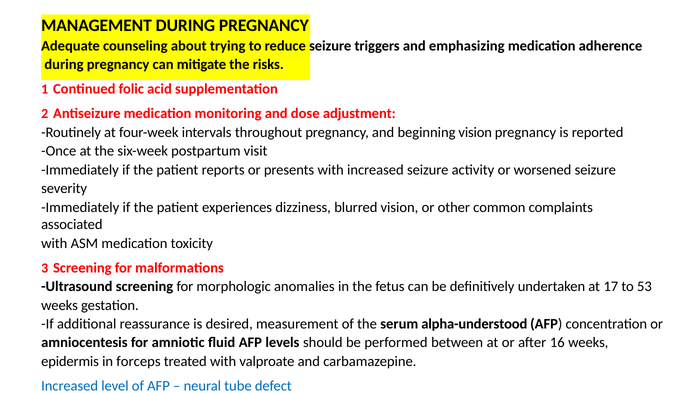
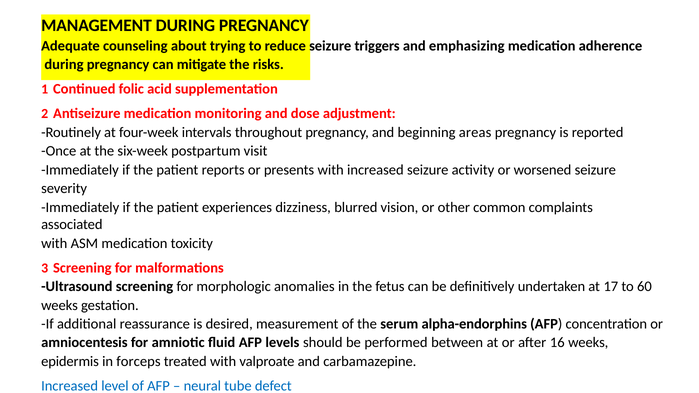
beginning vision: vision -> areas
53: 53 -> 60
alpha-understood: alpha-understood -> alpha-endorphins
